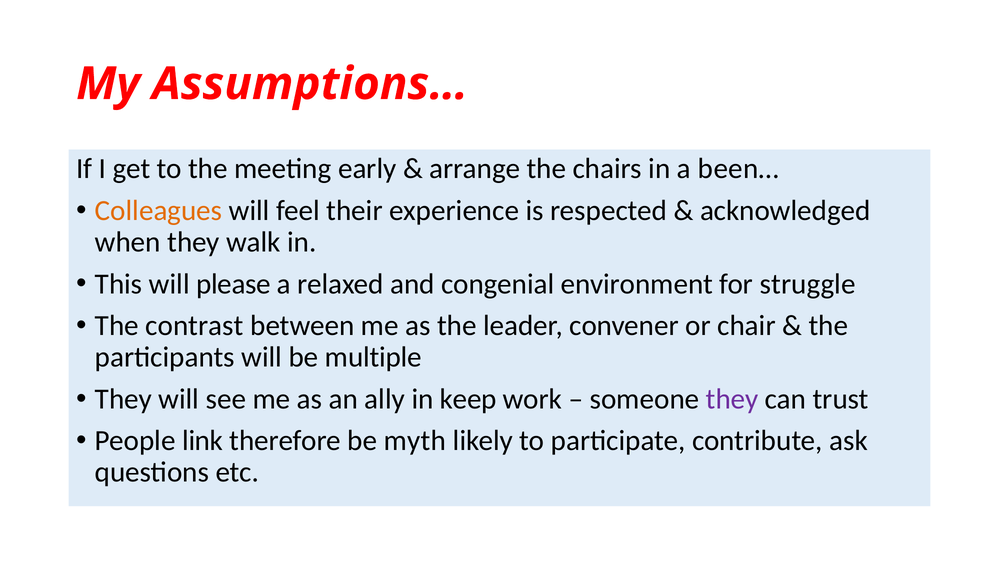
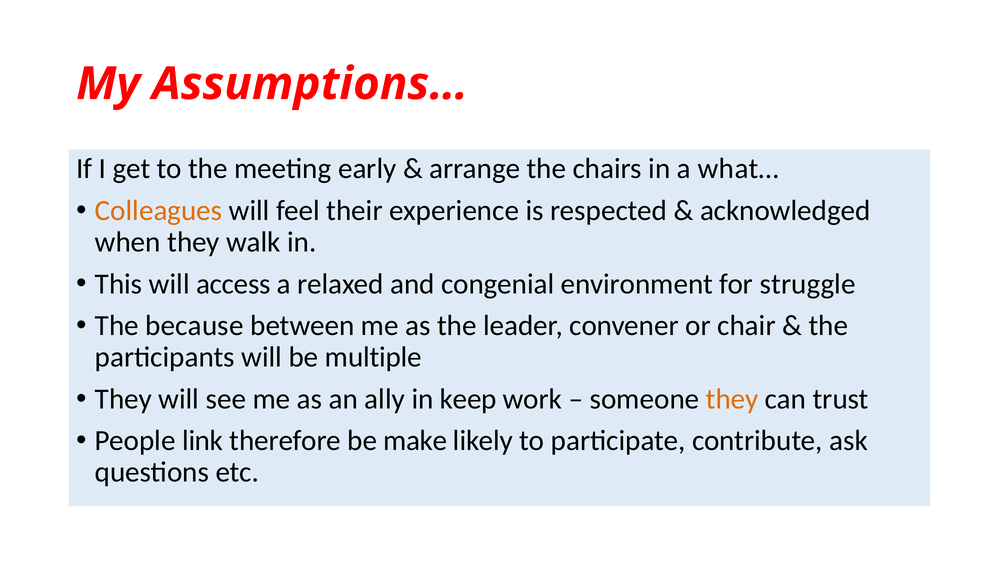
been…: been… -> what…
please: please -> access
contrast: contrast -> because
they at (732, 399) colour: purple -> orange
myth: myth -> make
